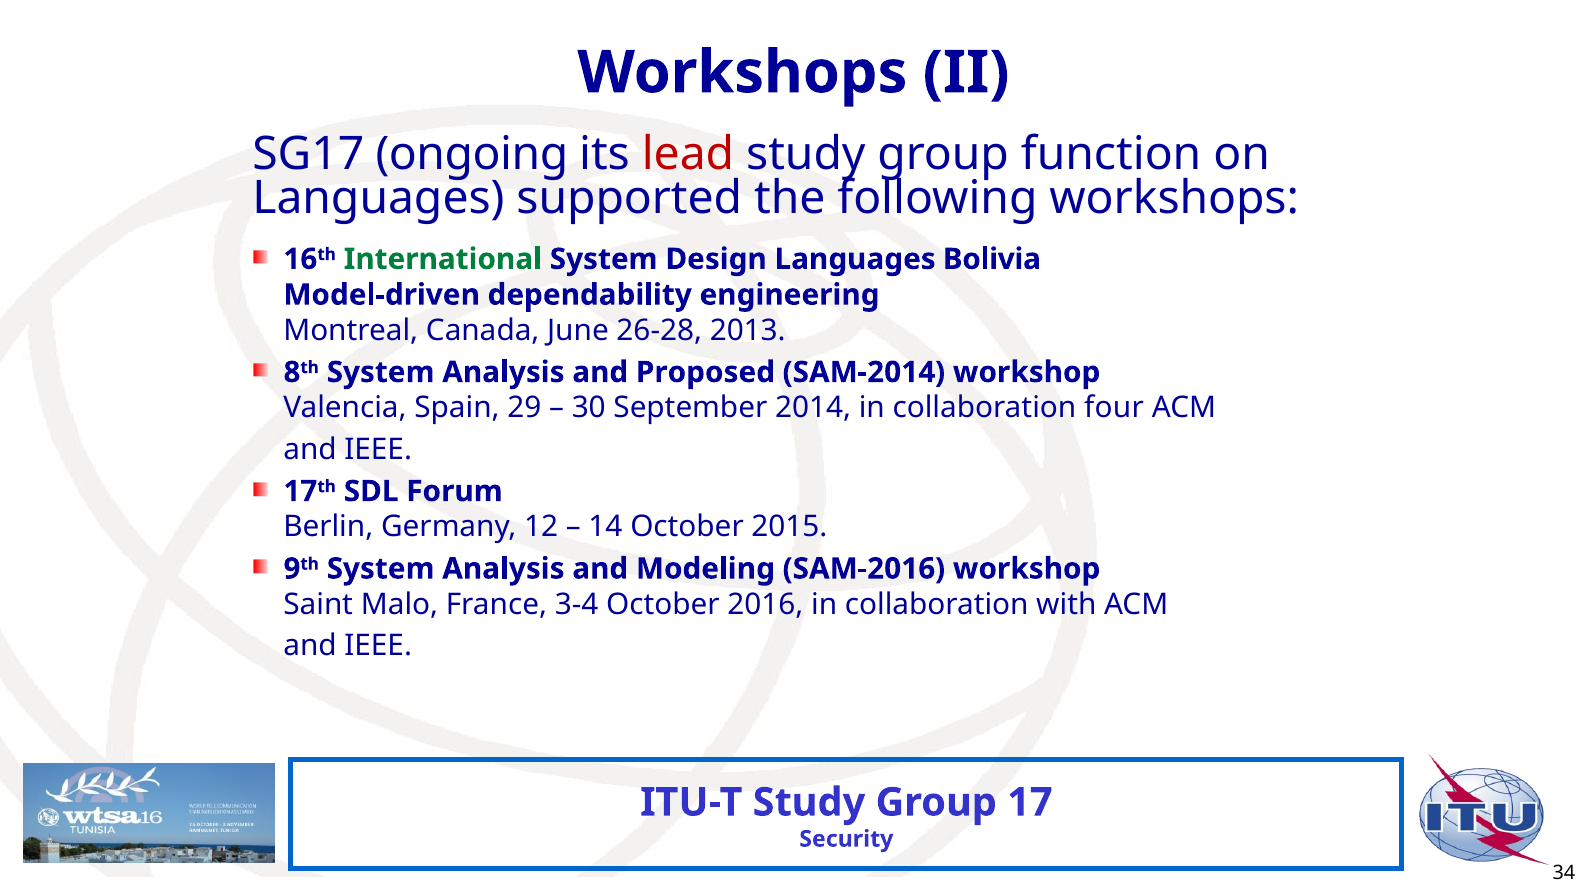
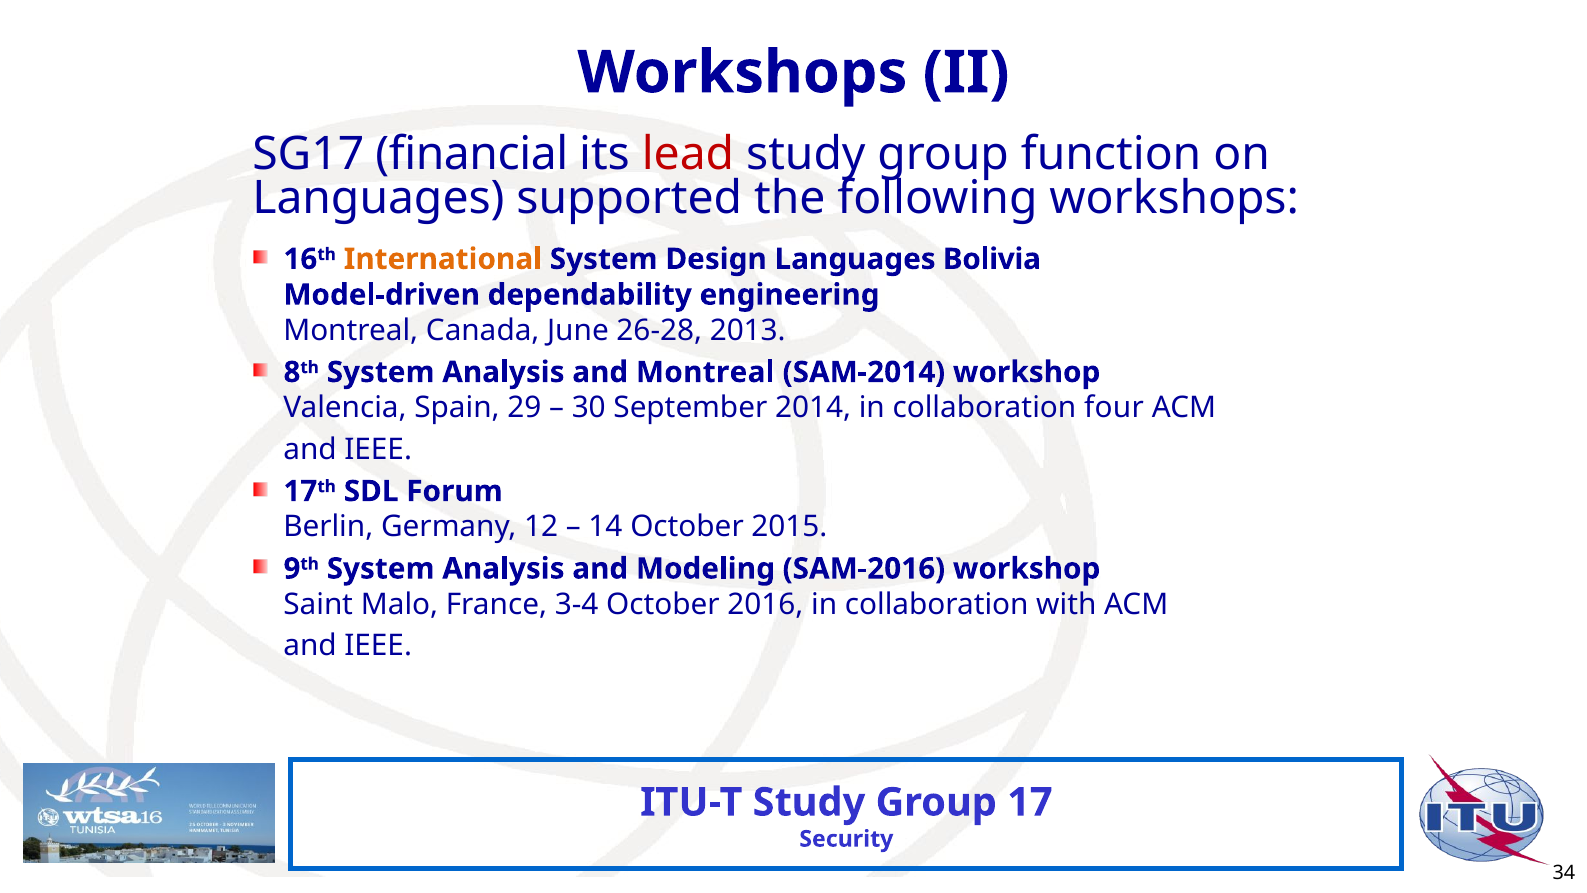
ongoing: ongoing -> financial
International at (443, 259) colour: green -> orange
and Proposed: Proposed -> Montreal
